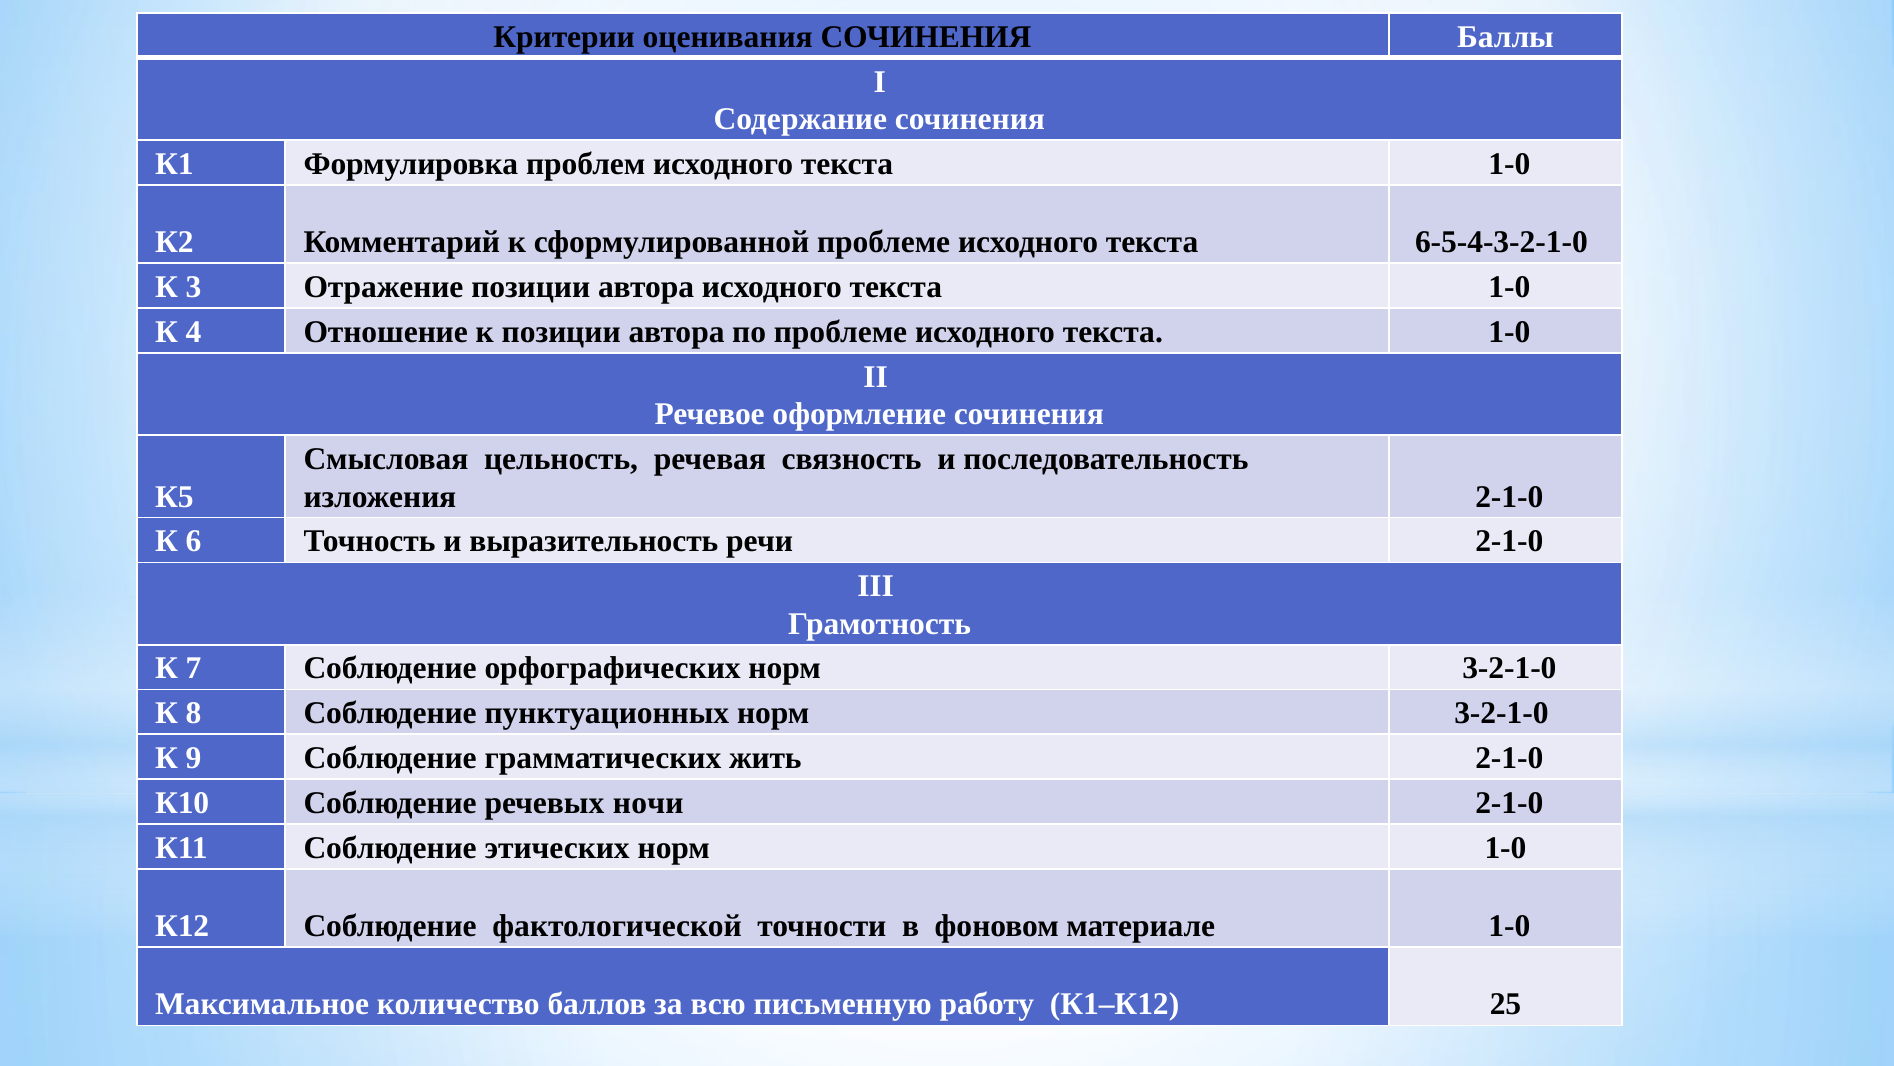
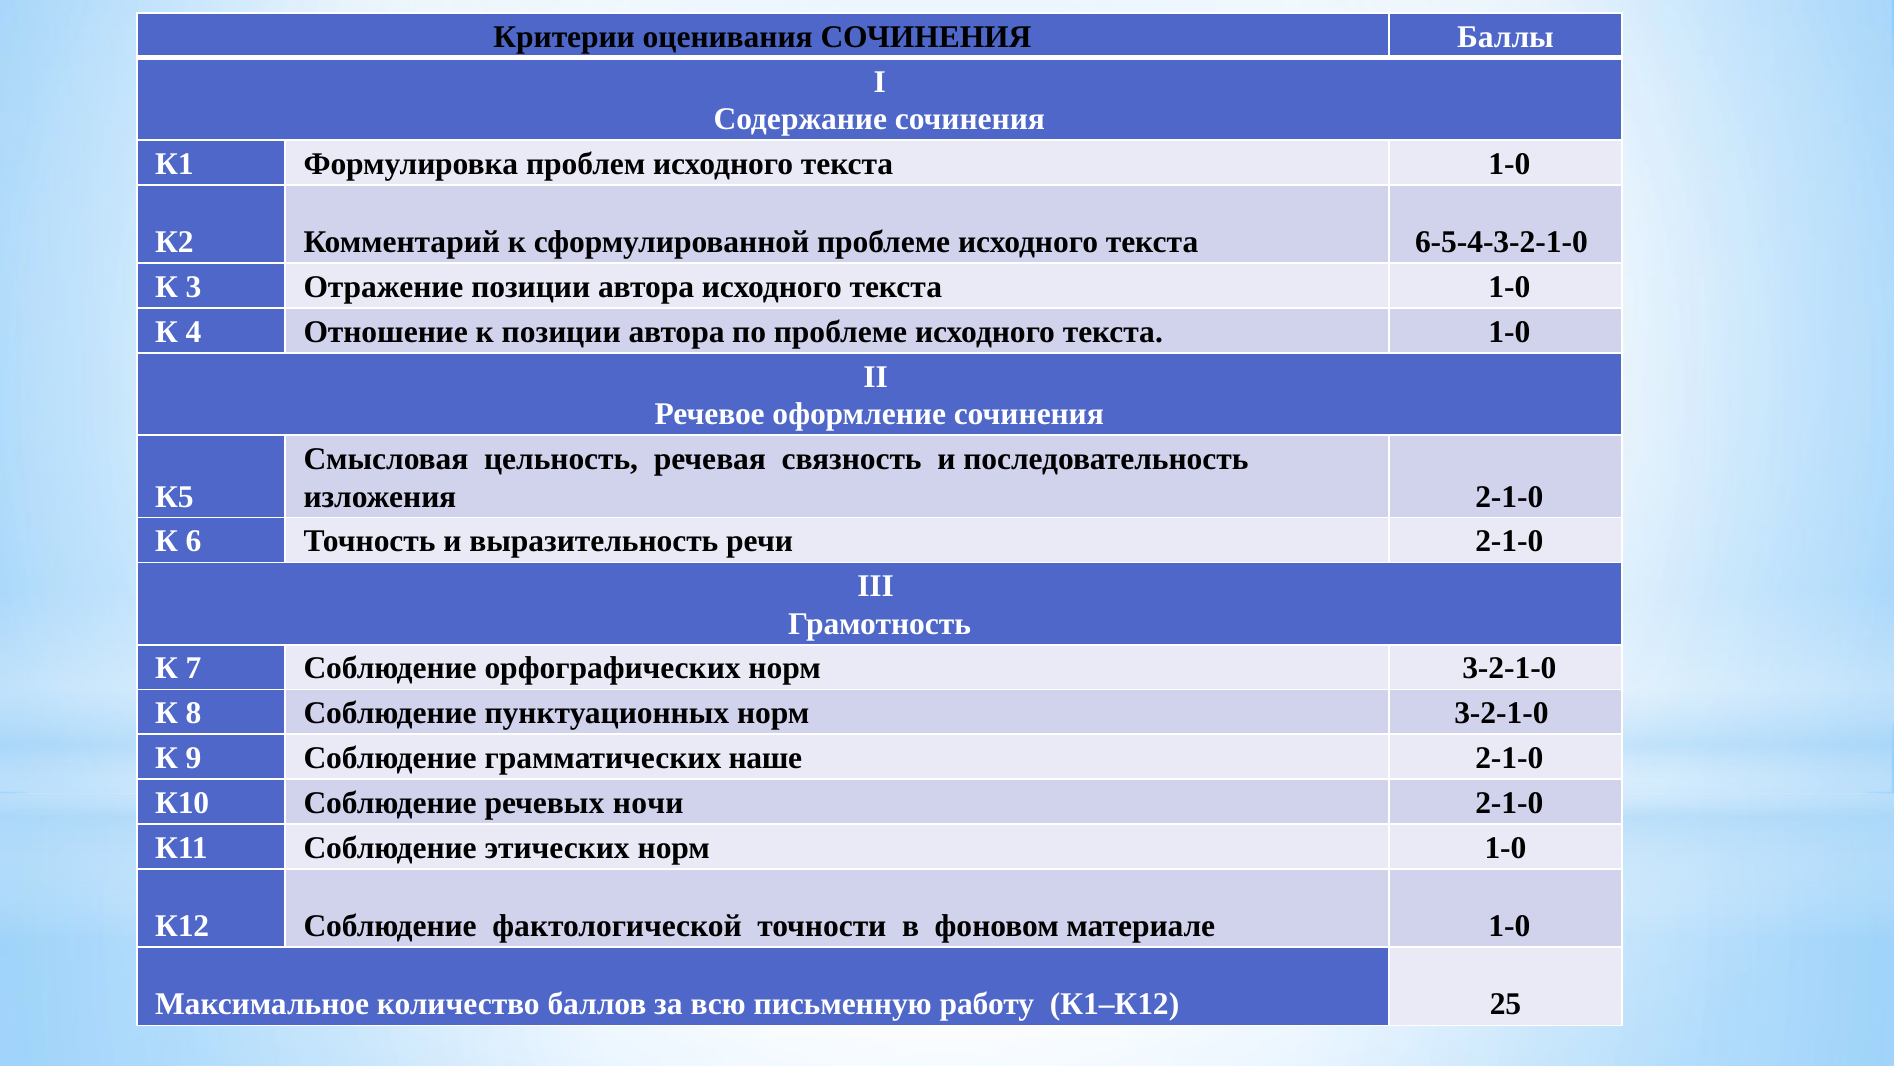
жить: жить -> наше
